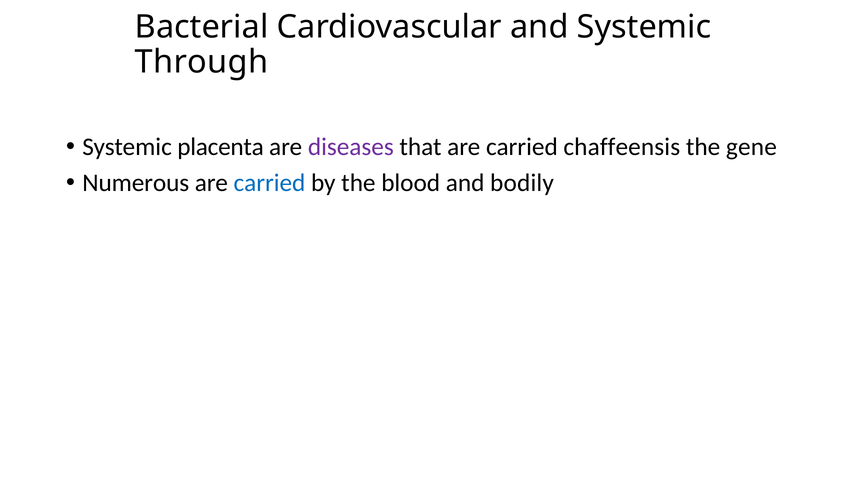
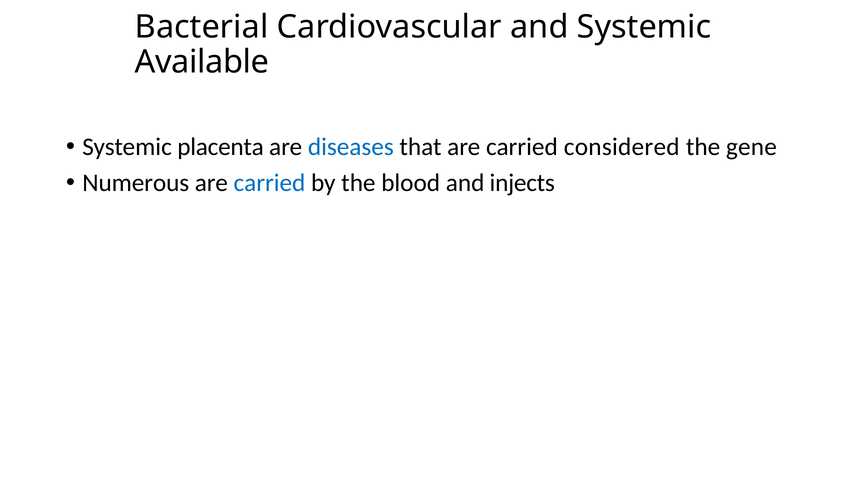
Through: Through -> Available
diseases colour: purple -> blue
chaffeensis: chaffeensis -> considered
bodily: bodily -> injects
